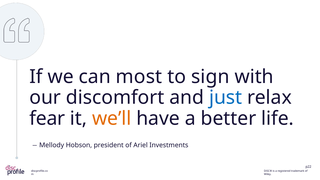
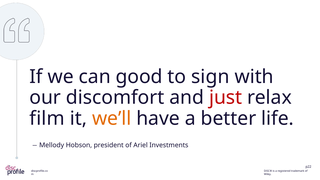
most: most -> good
just colour: blue -> red
fear: fear -> film
